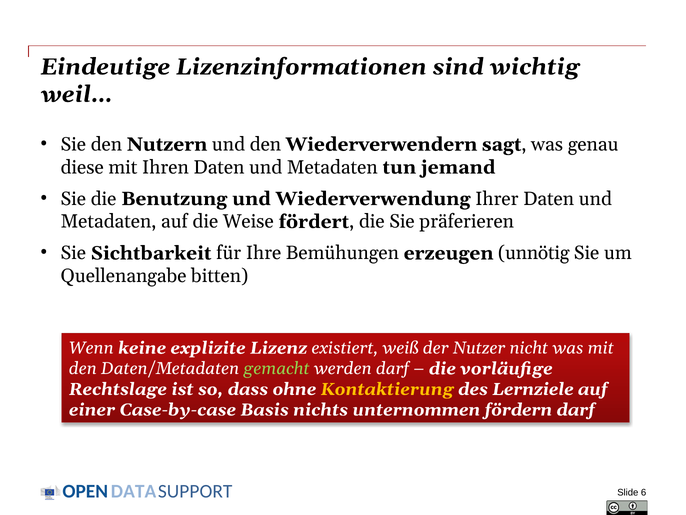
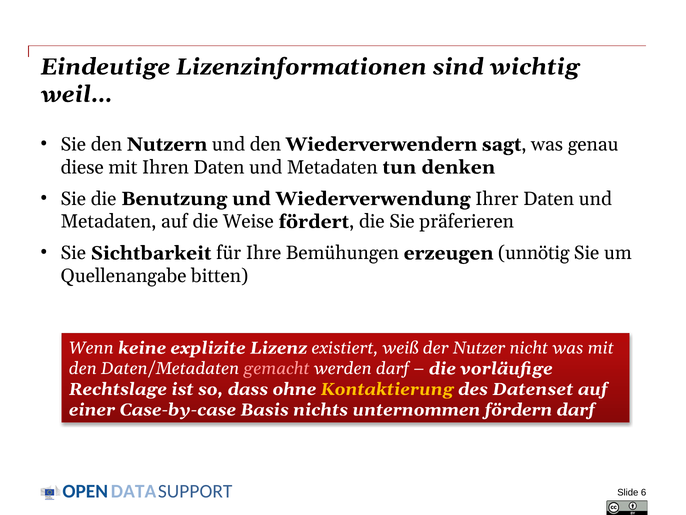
jemand: jemand -> denken
gemacht colour: light green -> pink
Lernziele: Lernziele -> Datenset
